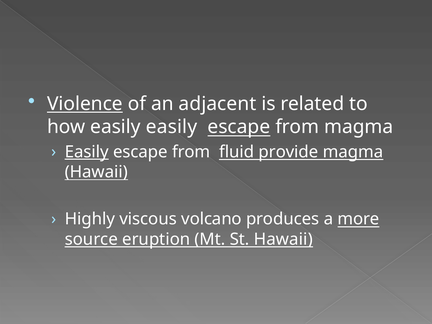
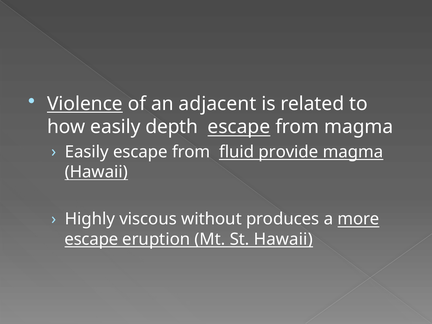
easily easily: easily -> depth
Easily at (87, 152) underline: present -> none
volcano: volcano -> without
source at (91, 239): source -> escape
